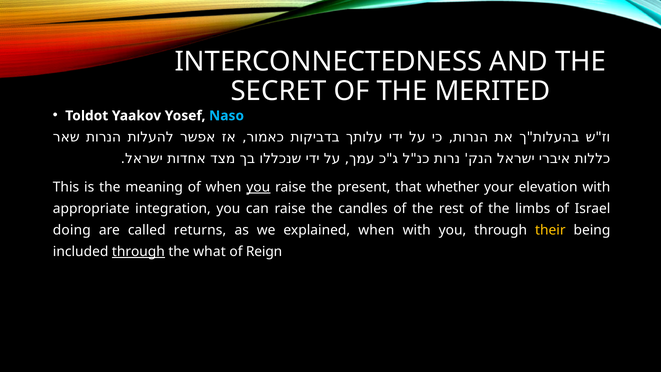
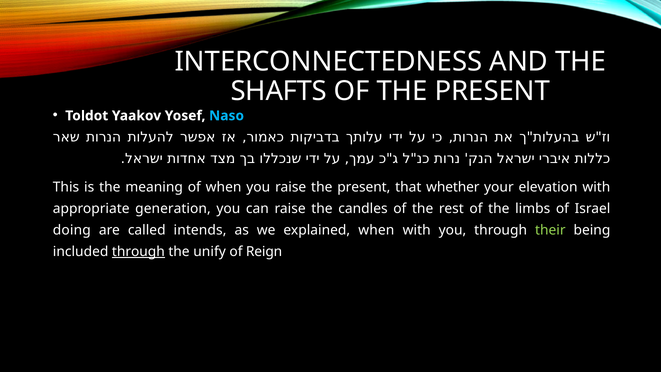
SECRET: SECRET -> SHAFTS
OF THE MERITED: MERITED -> PRESENT
you at (258, 187) underline: present -> none
integration: integration -> generation
returns: returns -> intends
their colour: yellow -> light green
what: what -> unify
